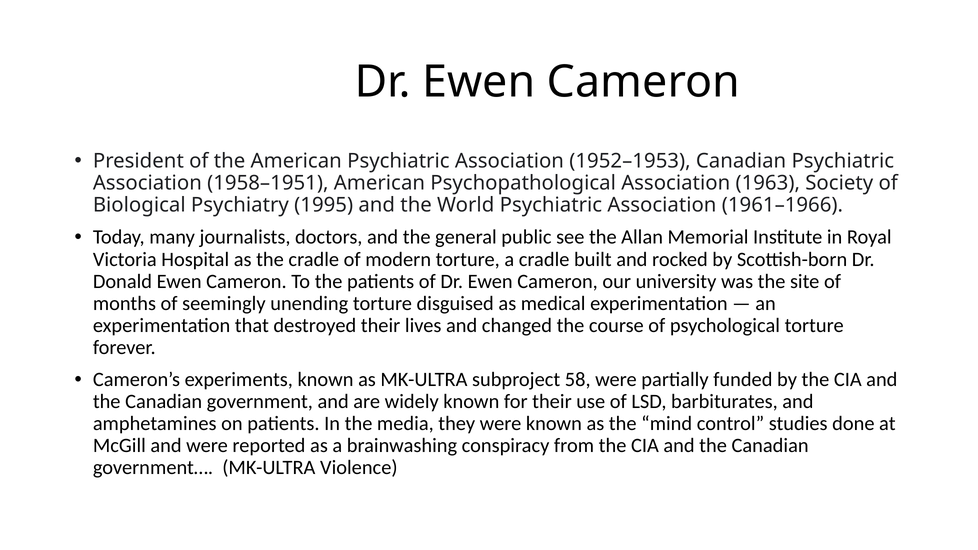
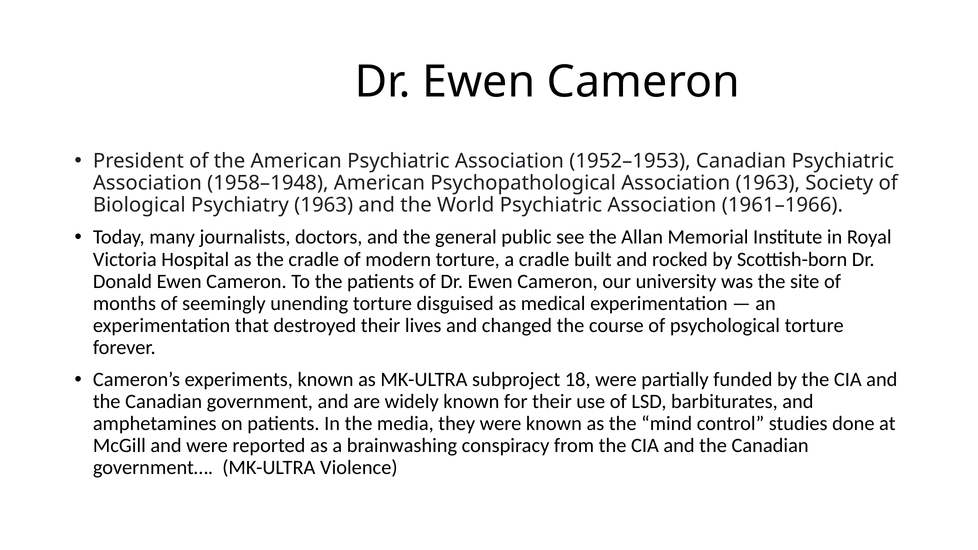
1958–1951: 1958–1951 -> 1958–1948
Psychiatry 1995: 1995 -> 1963
58: 58 -> 18
